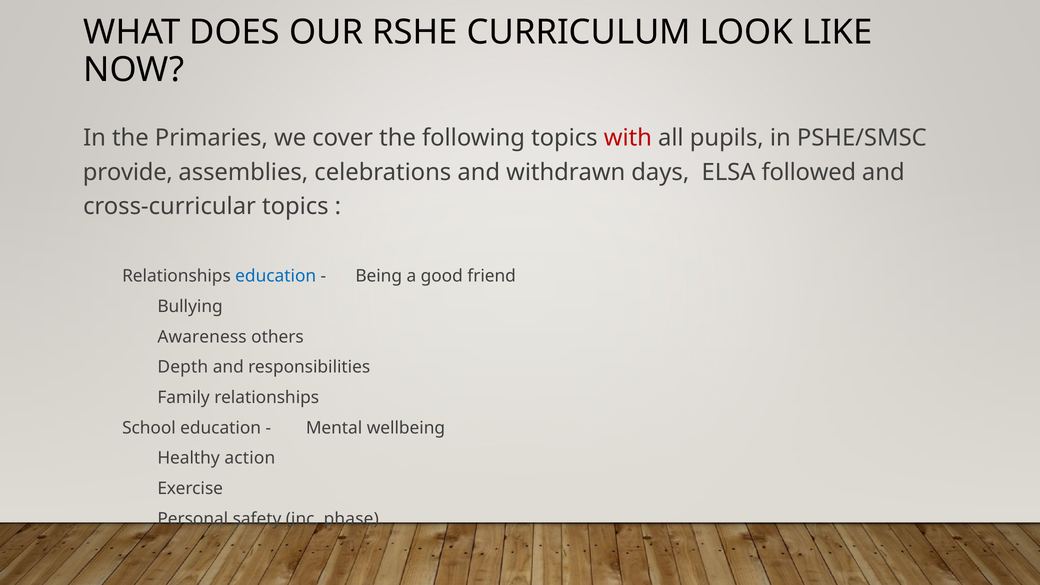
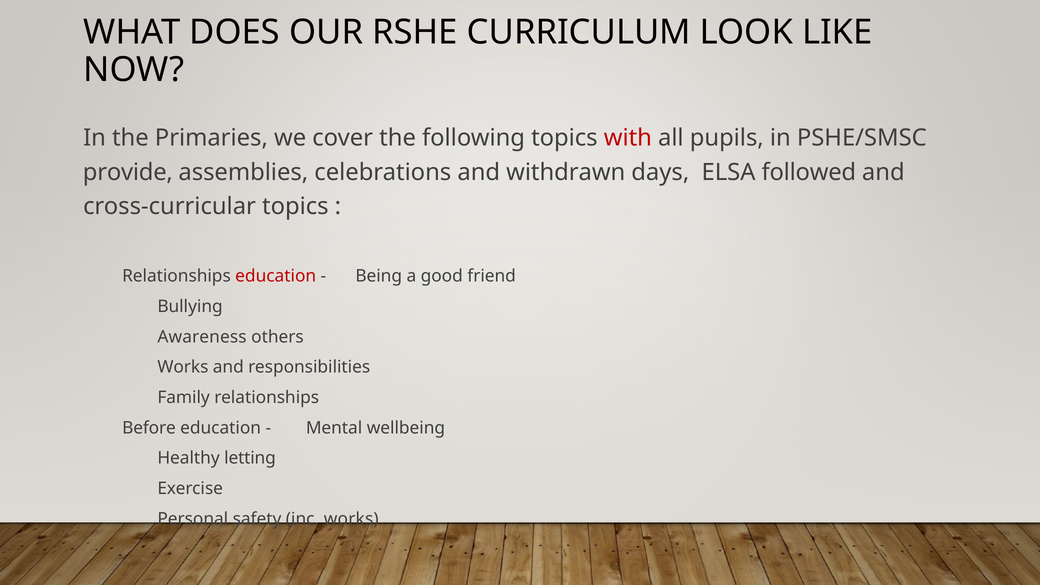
education at (276, 276) colour: blue -> red
Depth at (183, 367): Depth -> Works
School: School -> Before
action: action -> letting
inc phase: phase -> works
